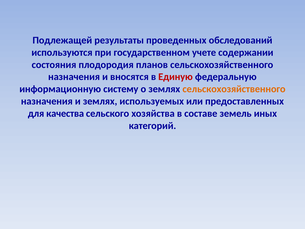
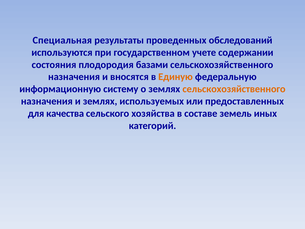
Подлежащей: Подлежащей -> Специальная
планов: планов -> базами
Единую colour: red -> orange
